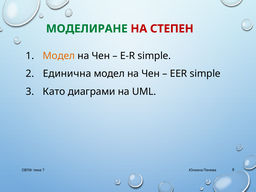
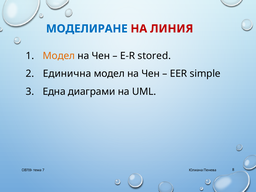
МОДЕЛИРАНЕ colour: green -> blue
СТЕПЕН: СТЕПЕН -> ЛИНИЯ
E-R simple: simple -> stored
Като: Като -> Една
